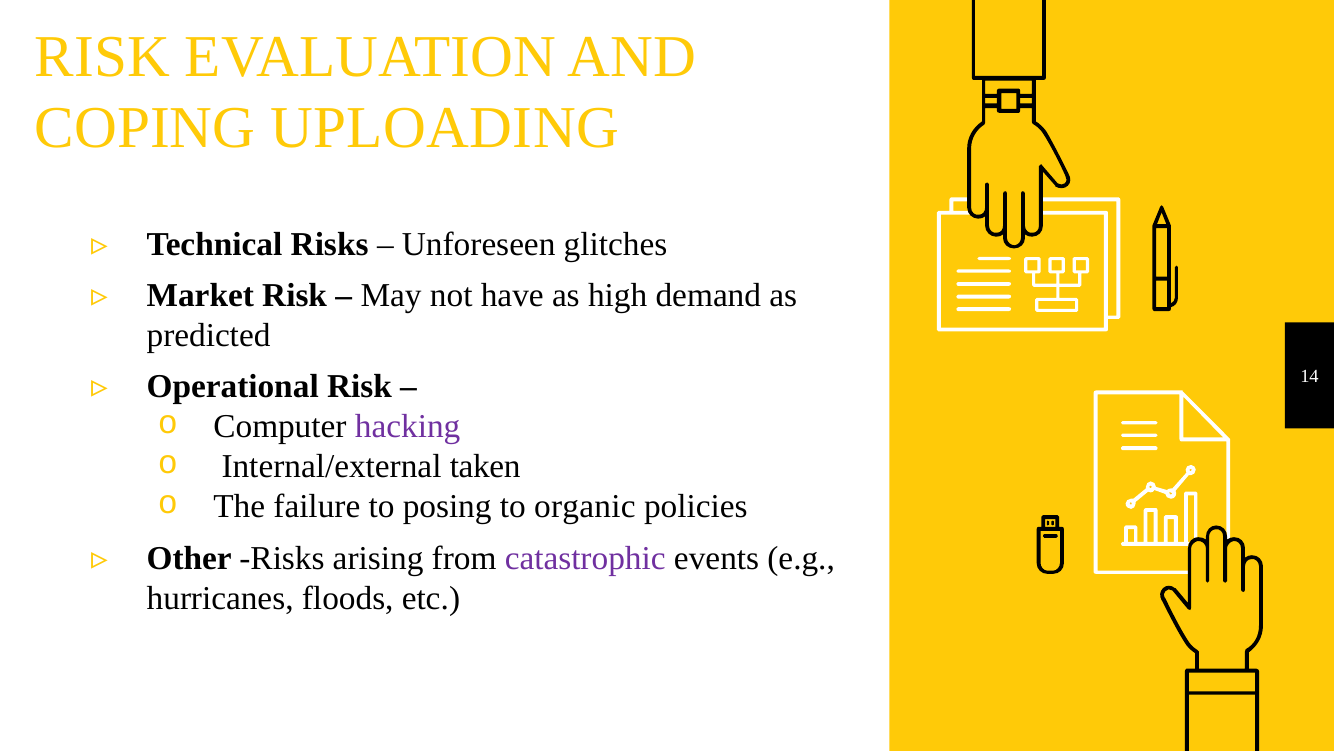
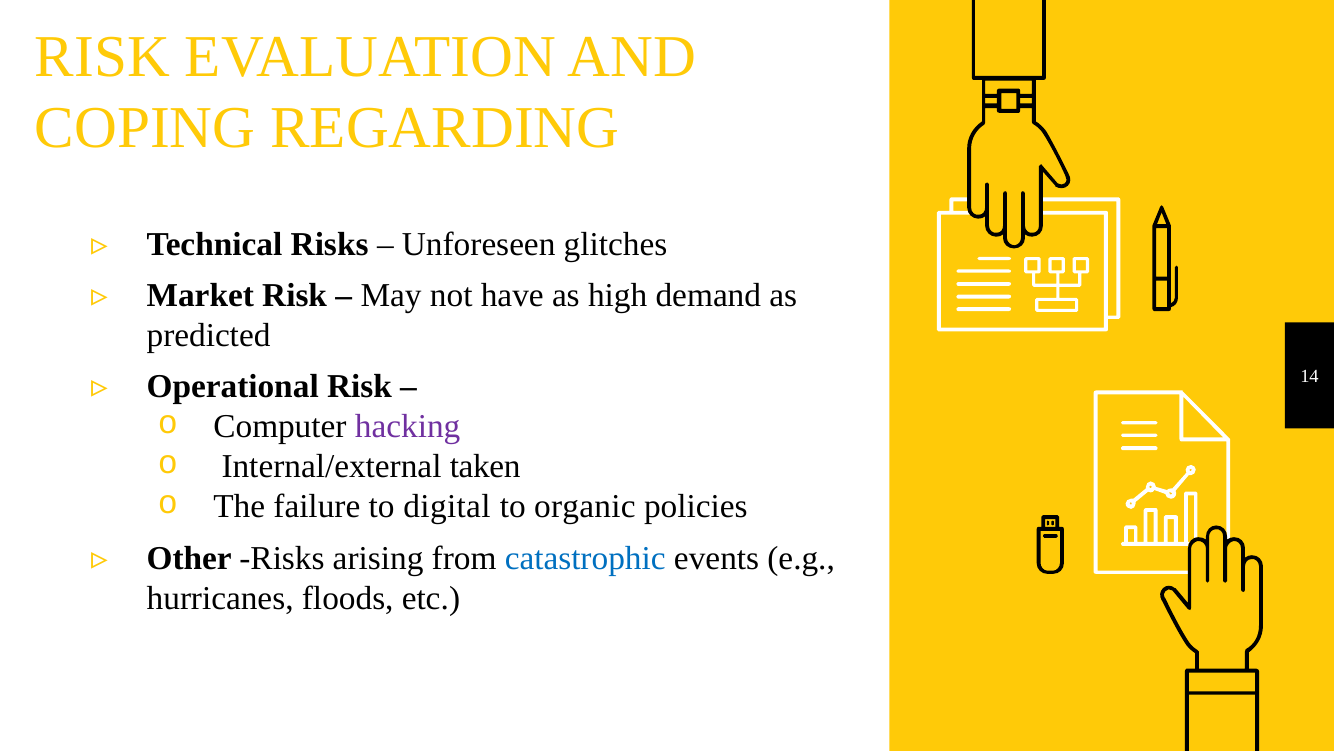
UPLOADING: UPLOADING -> REGARDING
posing: posing -> digital
catastrophic colour: purple -> blue
